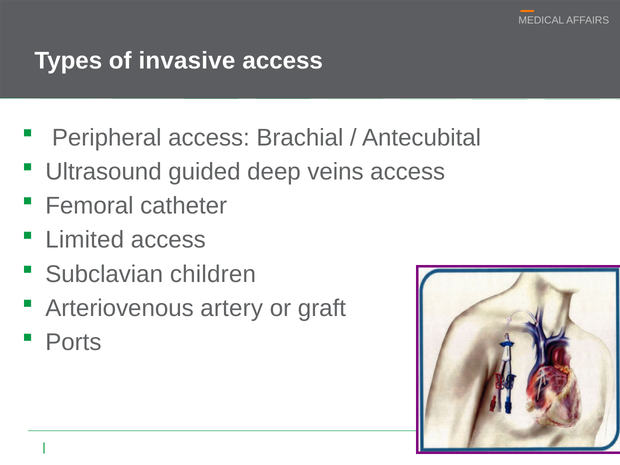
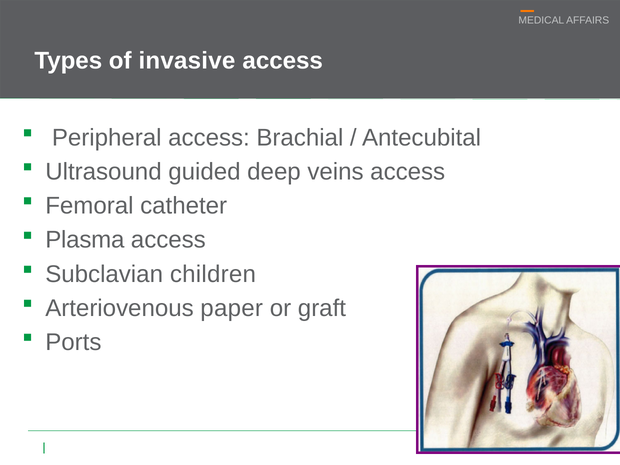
Limited: Limited -> Plasma
artery: artery -> paper
